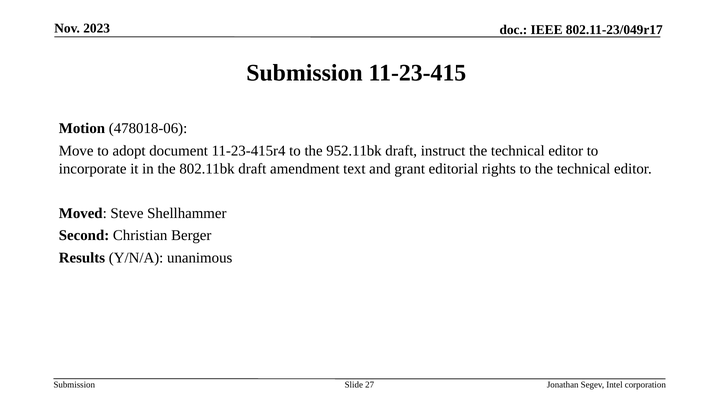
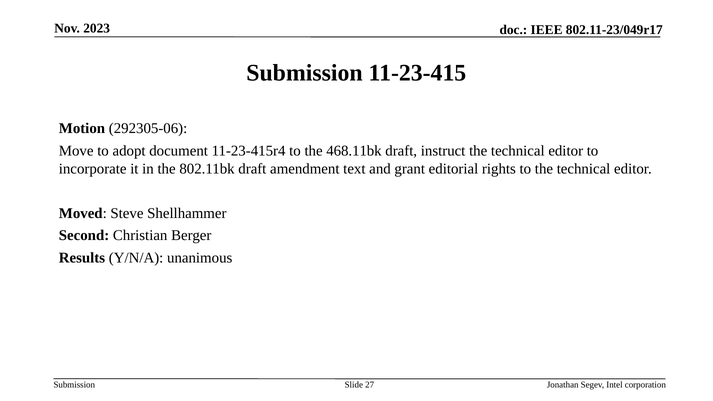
478018-06: 478018-06 -> 292305-06
952.11bk: 952.11bk -> 468.11bk
